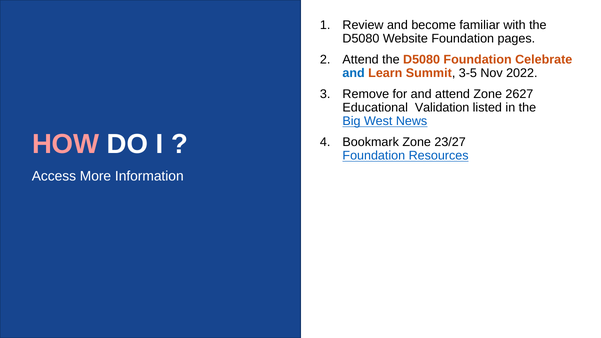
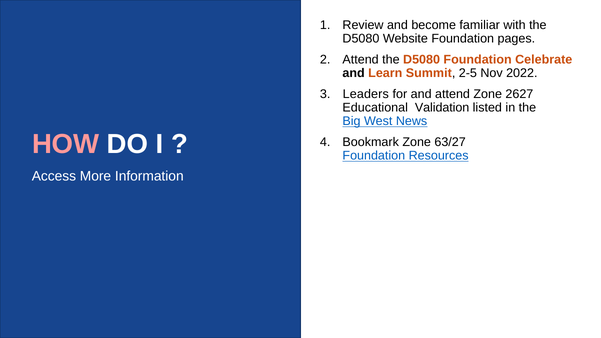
and at (354, 73) colour: blue -> black
3-5: 3-5 -> 2-5
Remove: Remove -> Leaders
23/27: 23/27 -> 63/27
